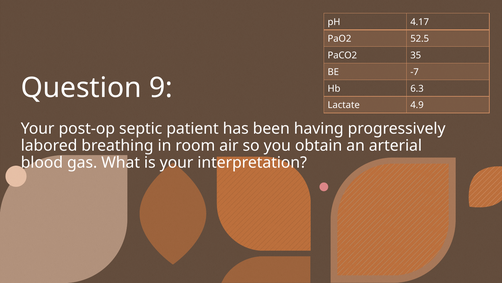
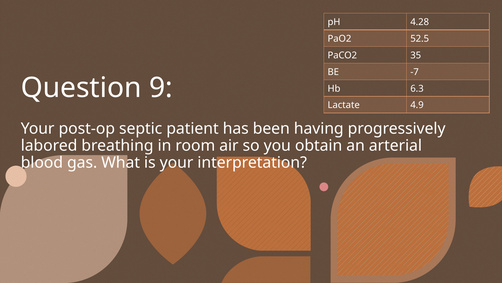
4.17: 4.17 -> 4.28
